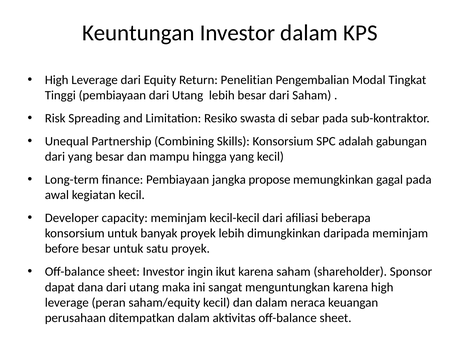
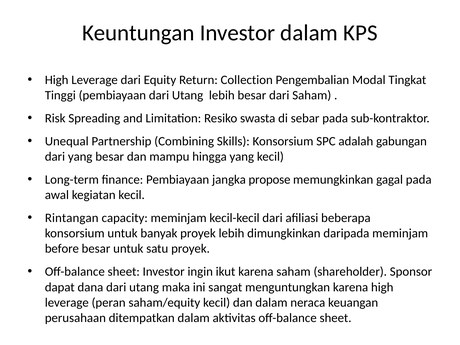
Penelitian: Penelitian -> Collection
Developer: Developer -> Rintangan
